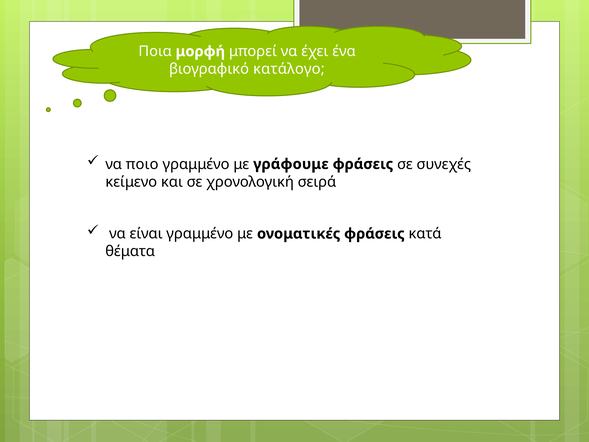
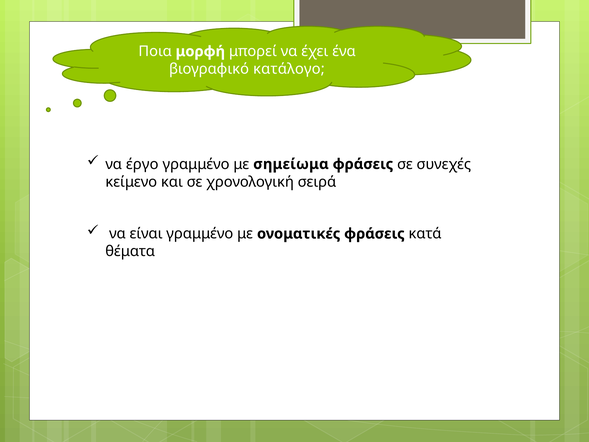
ποιο: ποιο -> έργο
γράφουμε: γράφουμε -> σημείωμα
